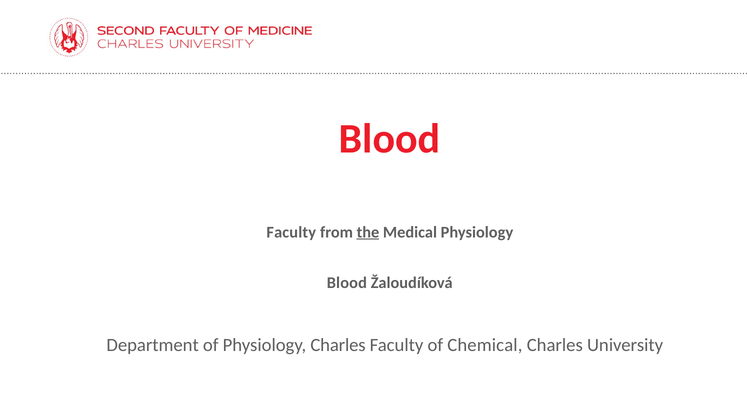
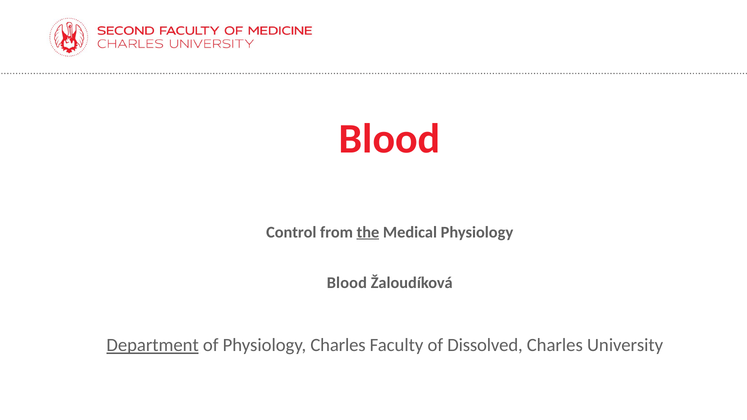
Faculty at (291, 232): Faculty -> Control
Department underline: none -> present
Chemical: Chemical -> Dissolved
